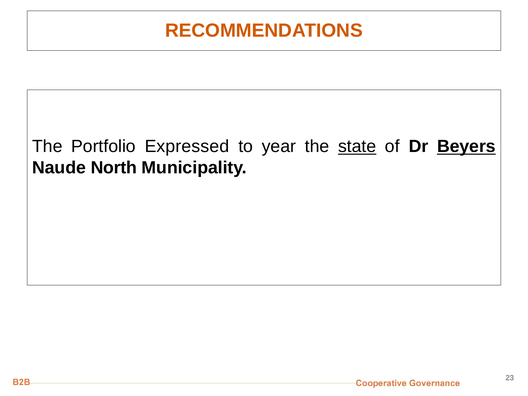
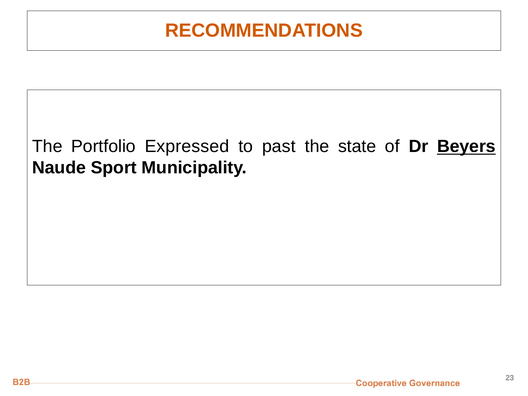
year: year -> past
state underline: present -> none
North: North -> Sport
